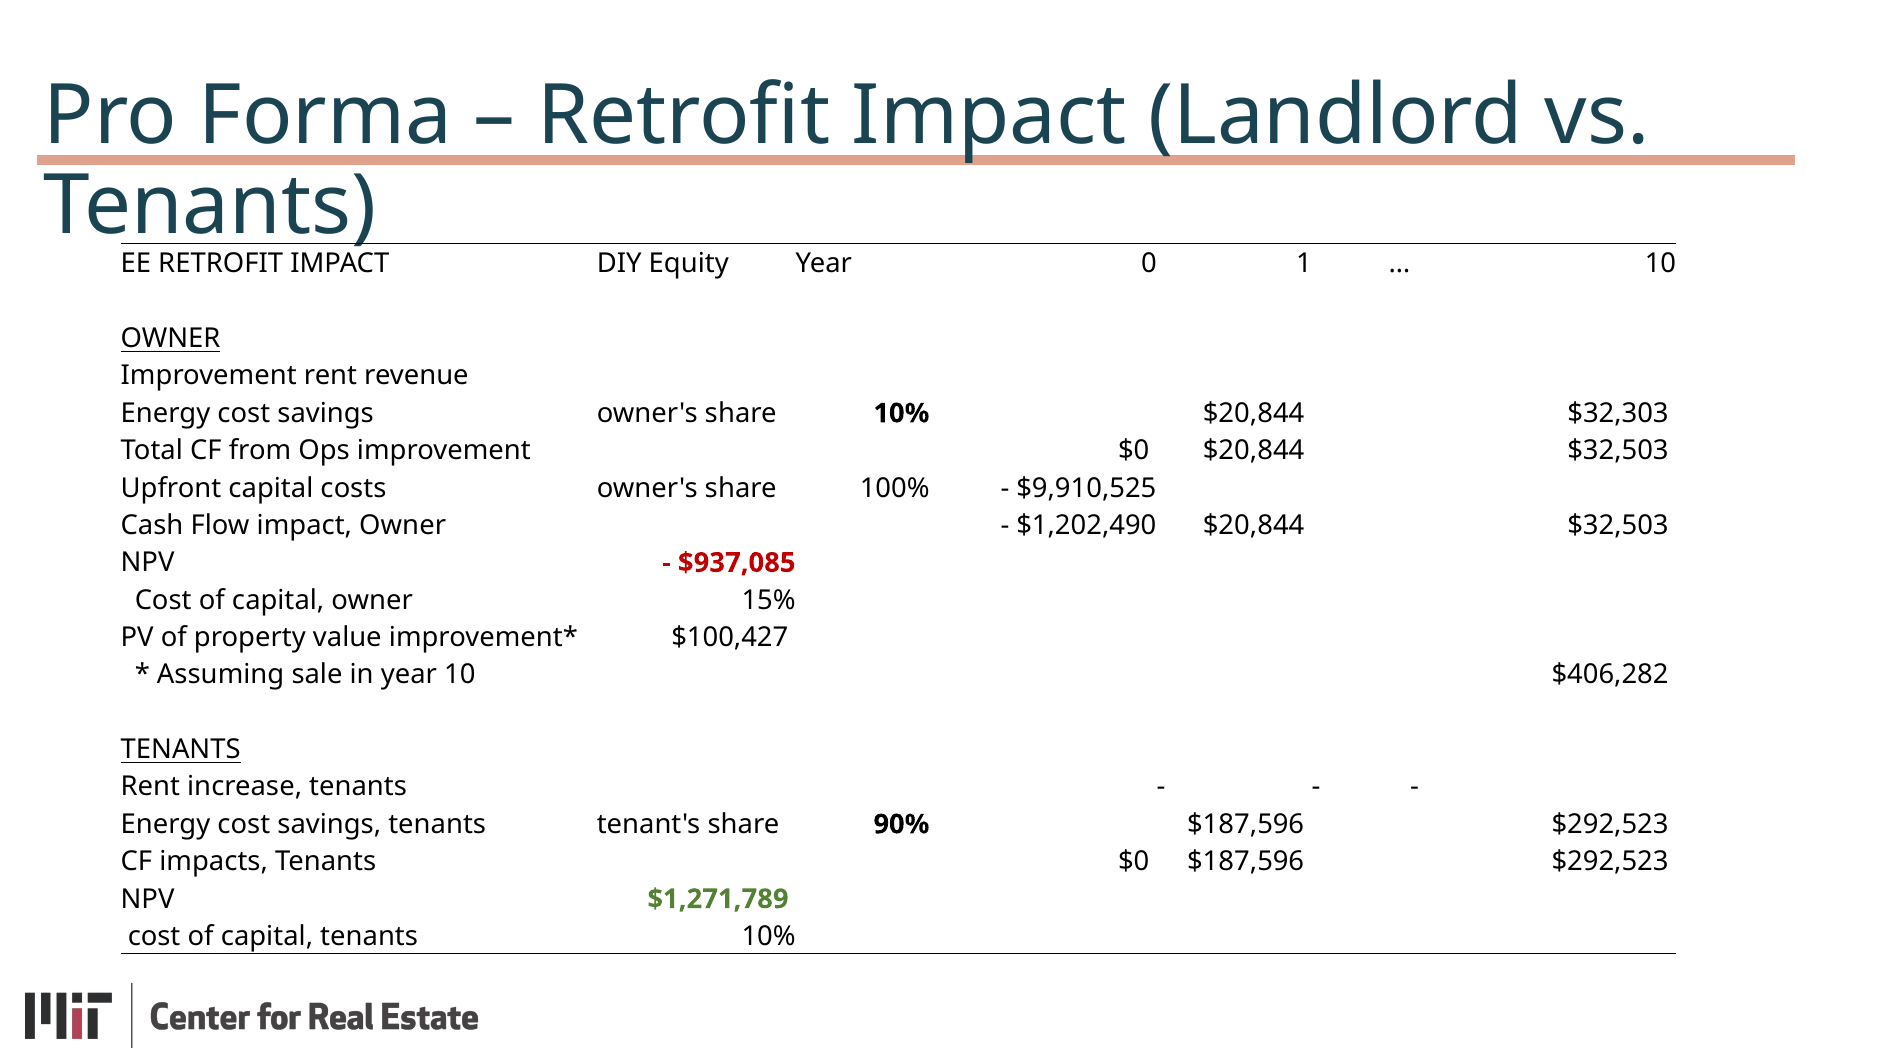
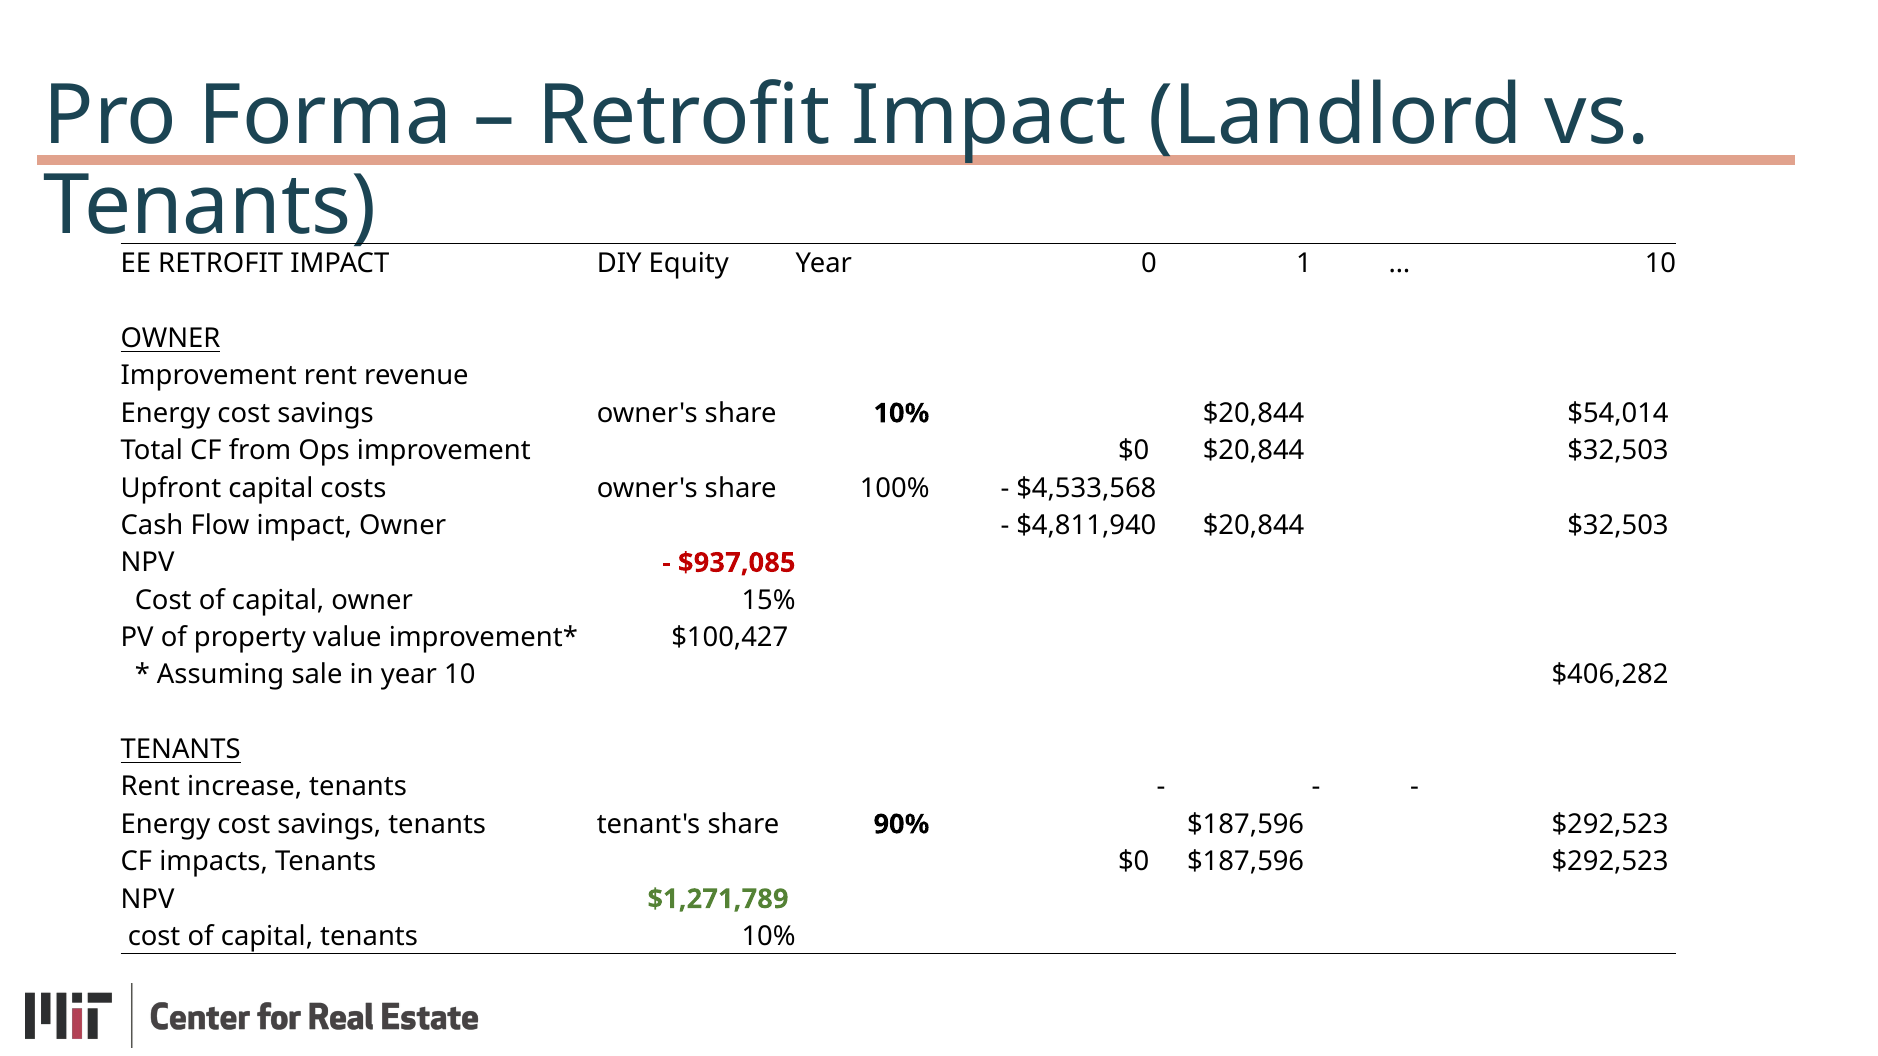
$32,303: $32,303 -> $54,014
$9,910,525: $9,910,525 -> $4,533,568
$1,202,490: $1,202,490 -> $4,811,940
